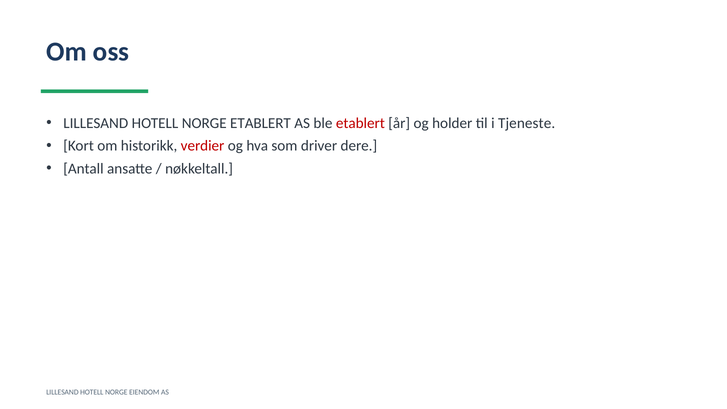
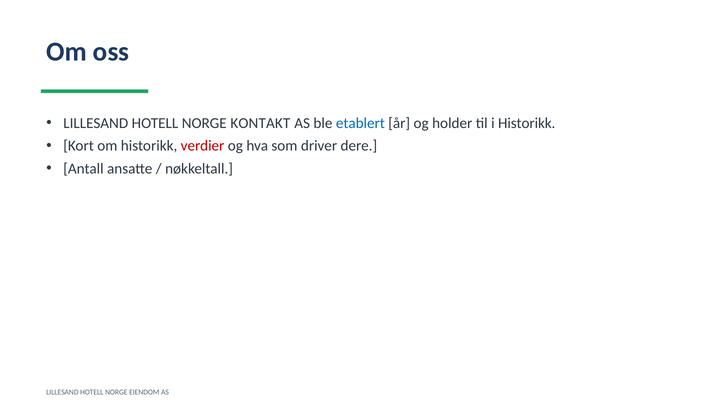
NORGE ETABLERT: ETABLERT -> KONTAKT
etablert at (360, 123) colour: red -> blue
i Tjeneste: Tjeneste -> Historikk
